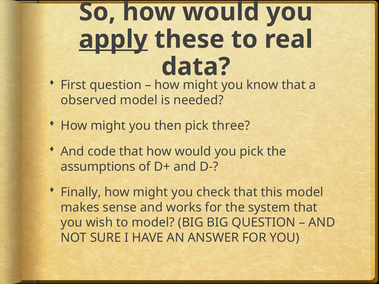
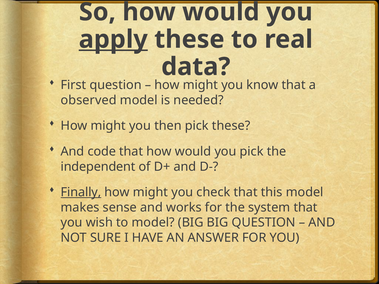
pick three: three -> these
assumptions: assumptions -> independent
Finally underline: none -> present
